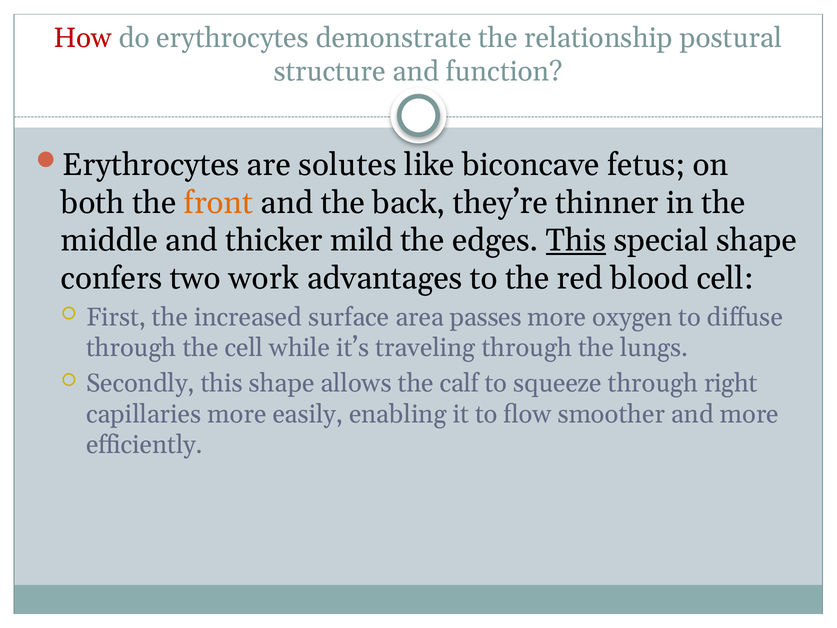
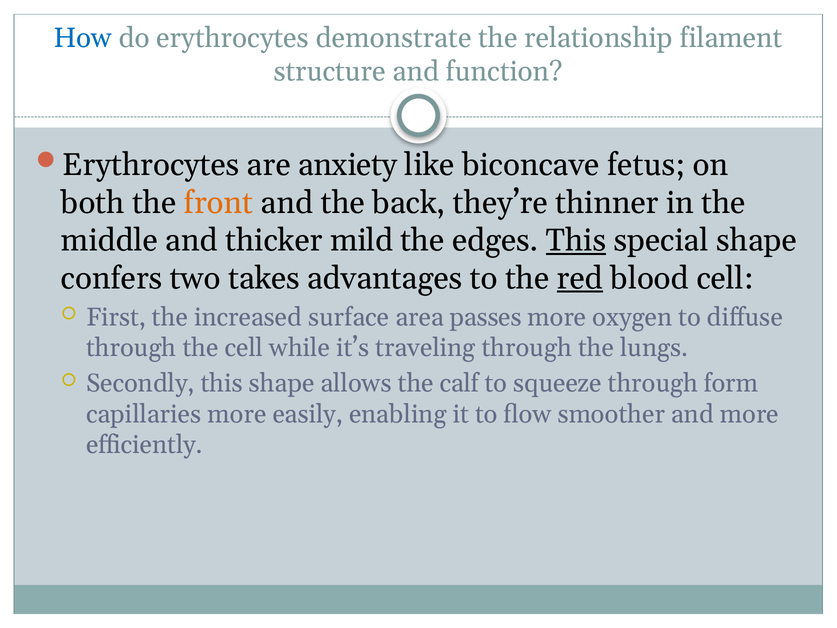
How colour: red -> blue
postural: postural -> filament
solutes: solutes -> anxiety
work: work -> takes
red underline: none -> present
right: right -> form
